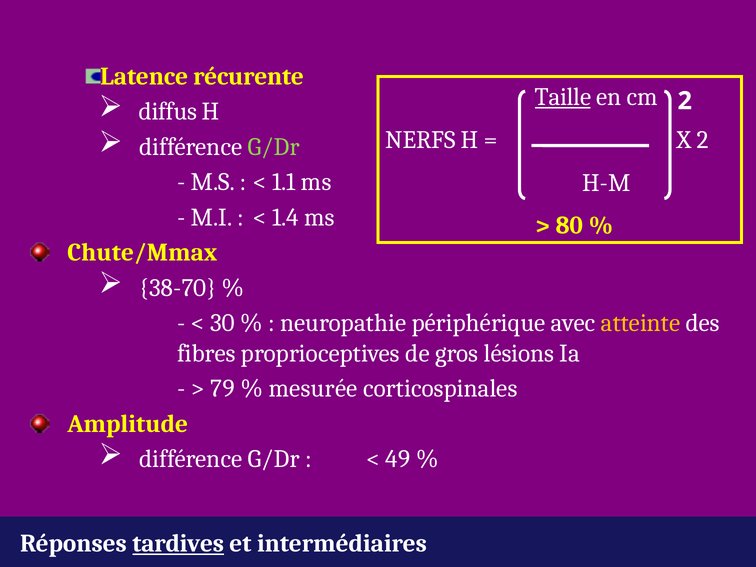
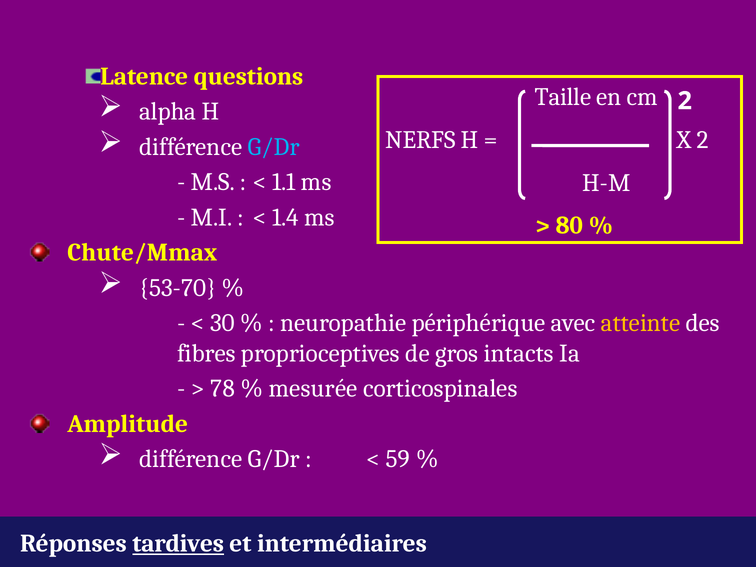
récurente: récurente -> questions
Taille underline: present -> none
diffus: diffus -> alpha
G/Dr at (274, 147) colour: light green -> light blue
38-70: 38-70 -> 53-70
lésions: lésions -> intacts
79: 79 -> 78
49: 49 -> 59
